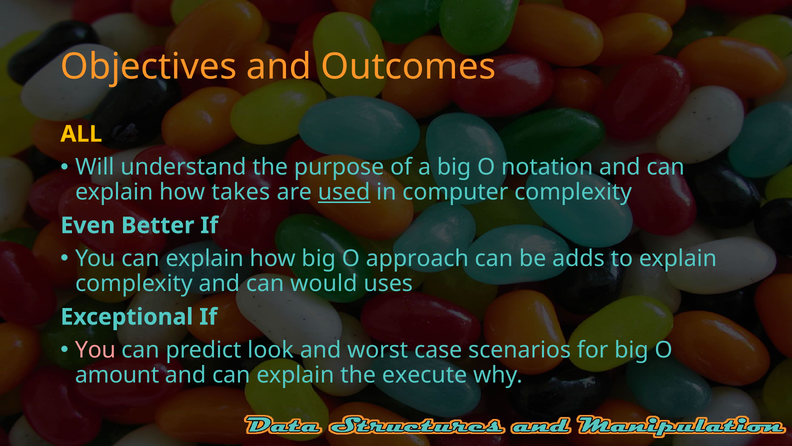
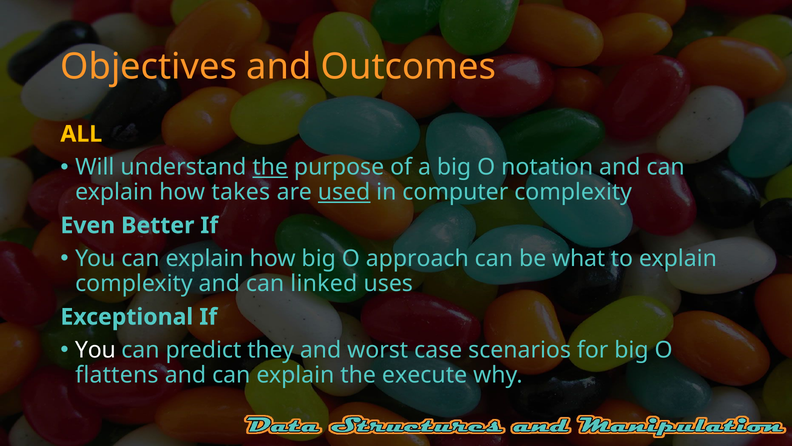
the at (270, 167) underline: none -> present
adds: adds -> what
would: would -> linked
You at (95, 350) colour: pink -> white
look: look -> they
amount: amount -> flattens
